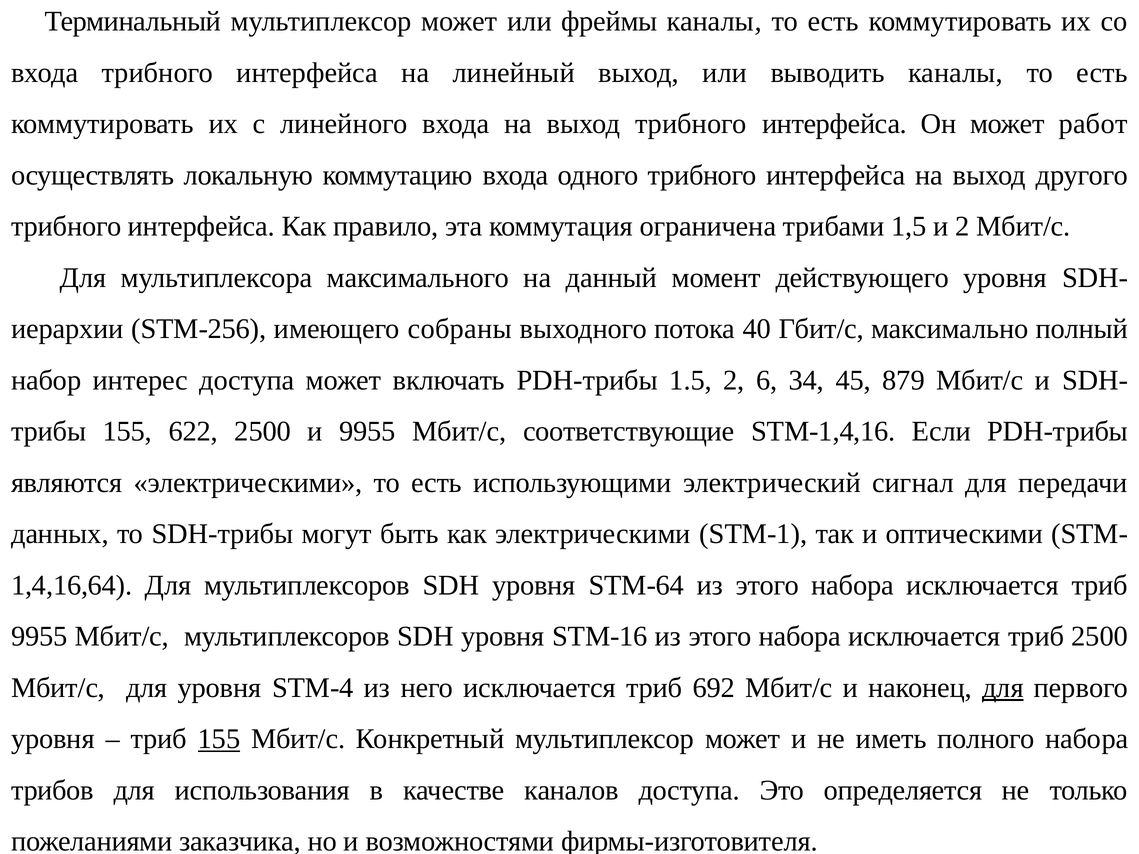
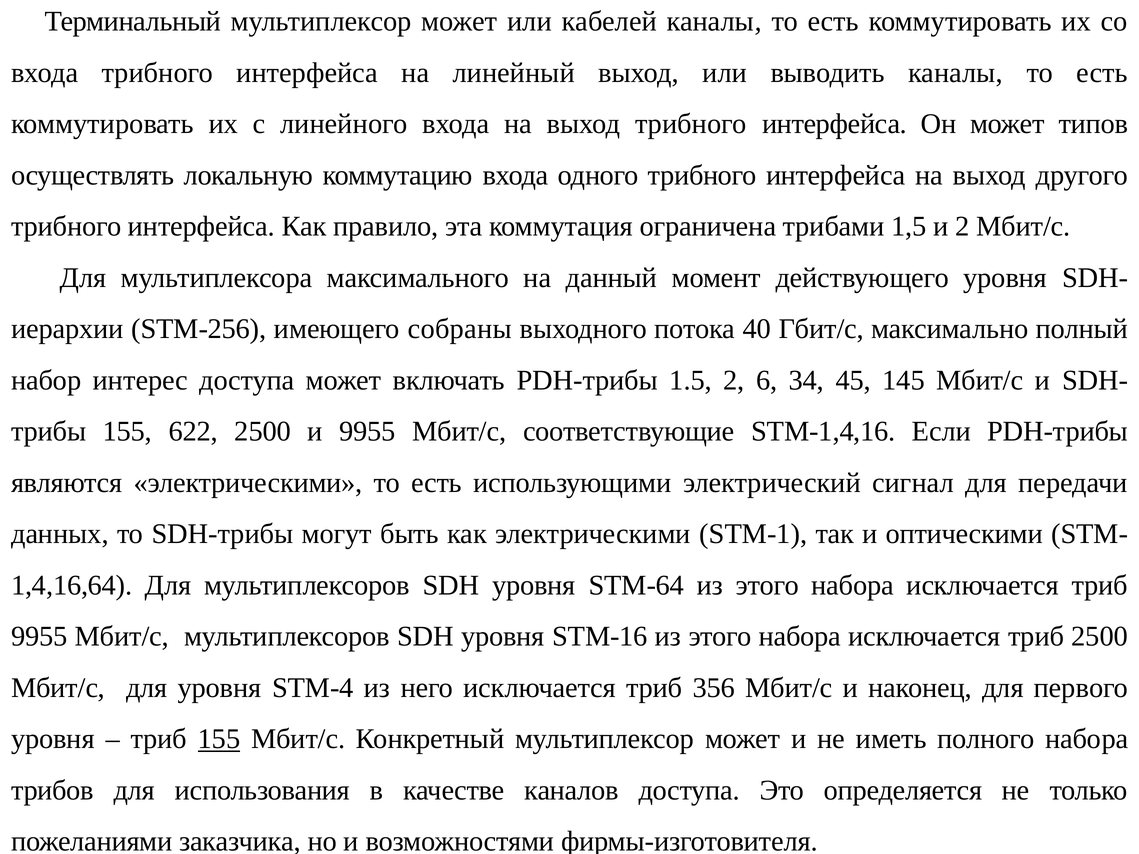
фреймы: фреймы -> кабелей
работ: работ -> типов
879: 879 -> 145
692: 692 -> 356
для at (1003, 688) underline: present -> none
